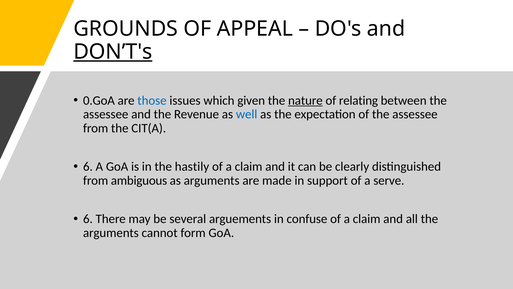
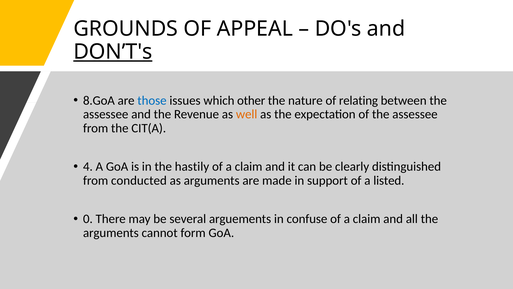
0.GoA: 0.GoA -> 8.GoA
given: given -> other
nature underline: present -> none
well colour: blue -> orange
6 at (88, 166): 6 -> 4
ambiguous: ambiguous -> conducted
serve: serve -> listed
6 at (88, 219): 6 -> 0
